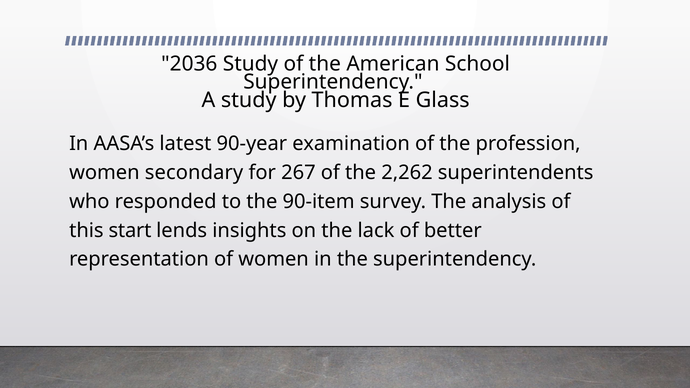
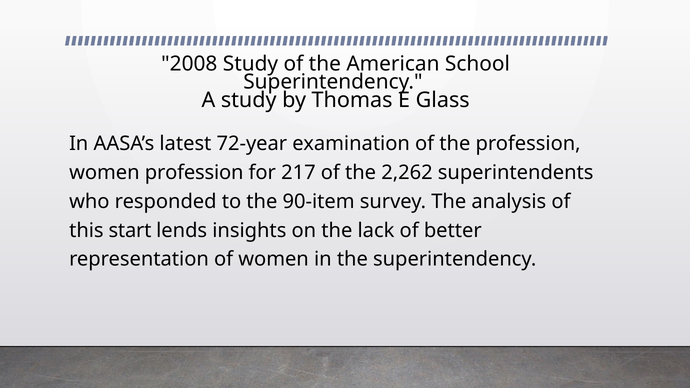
2036: 2036 -> 2008
90-year: 90-year -> 72-year
women secondary: secondary -> profession
267: 267 -> 217
